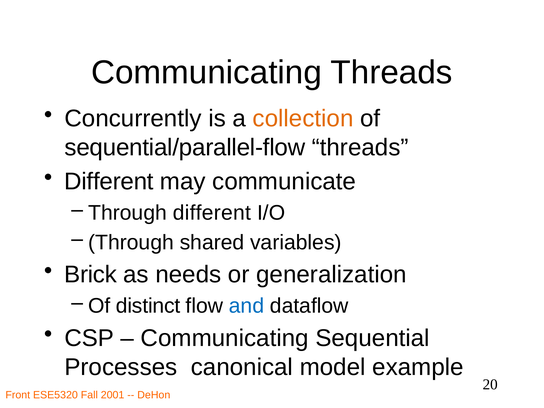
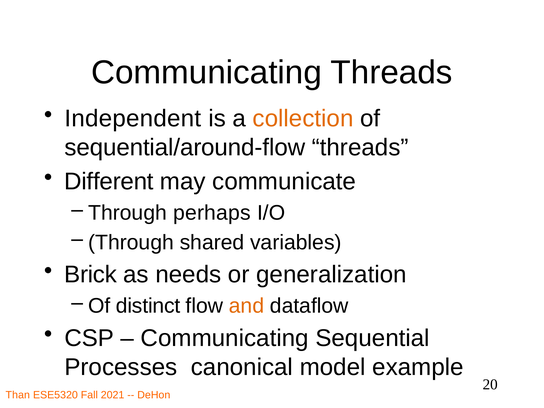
Concurrently: Concurrently -> Independent
sequential/parallel-flow: sequential/parallel-flow -> sequential/around-flow
Through different: different -> perhaps
and colour: blue -> orange
Front: Front -> Than
2001: 2001 -> 2021
